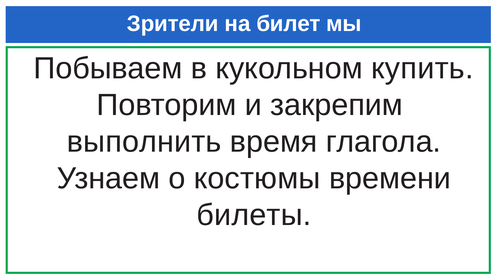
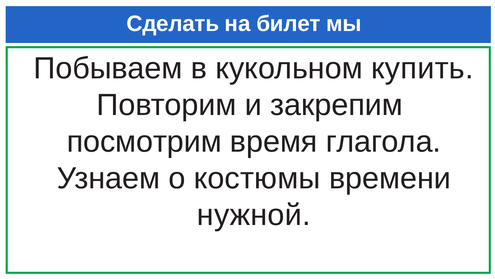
Зрители: Зрители -> Сделать
выполнить: выполнить -> посмотрим
билеты: билеты -> нужной
